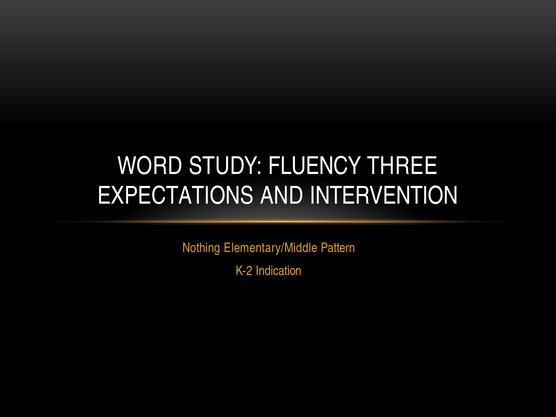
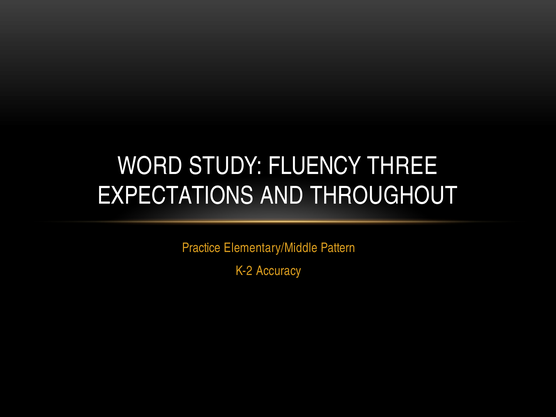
INTERVENTION: INTERVENTION -> THROUGHOUT
Nothing: Nothing -> Practice
Indication: Indication -> Accuracy
